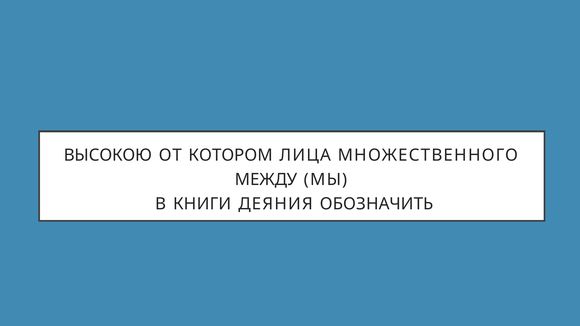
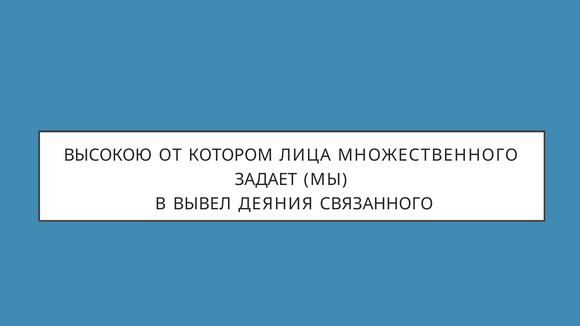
МЕЖДУ: МЕЖДУ -> ЗАДАЕТ
КНИГИ: КНИГИ -> ВЫВЕЛ
ОБОЗНАЧИТЬ: ОБОЗНАЧИТЬ -> СВЯЗАННОГО
